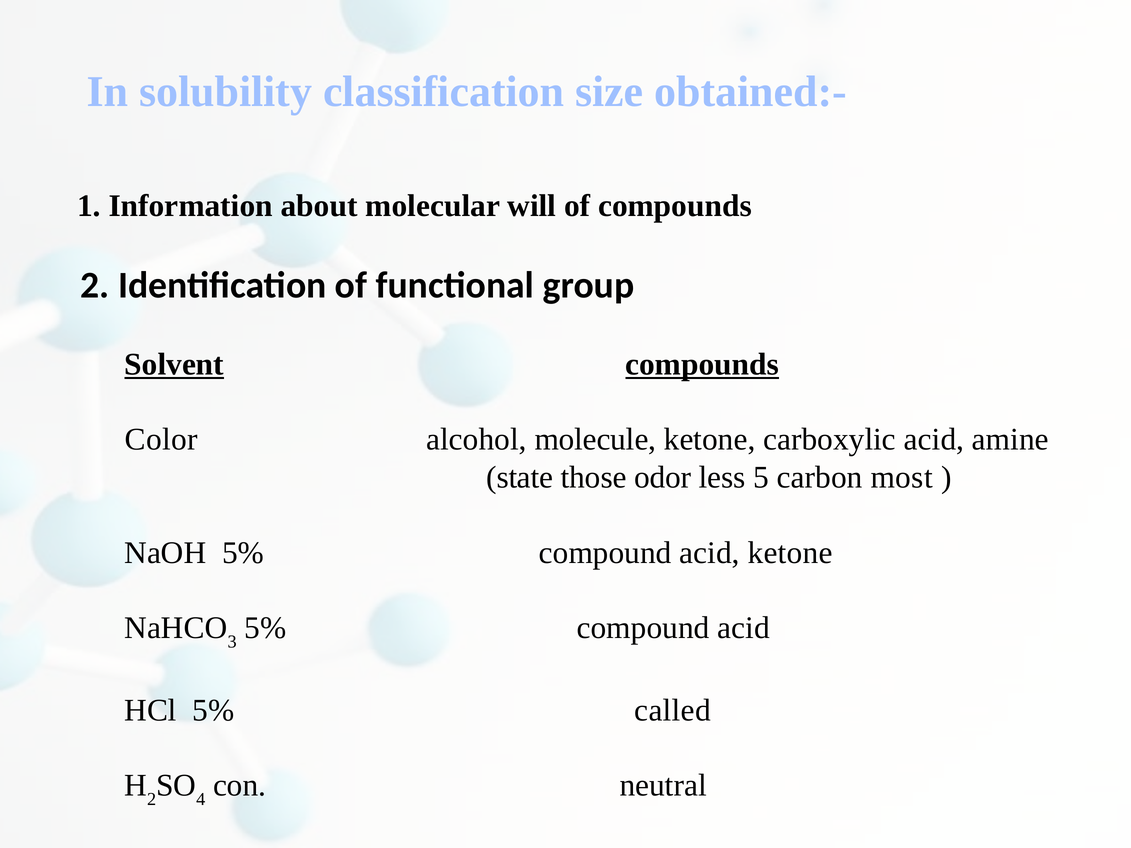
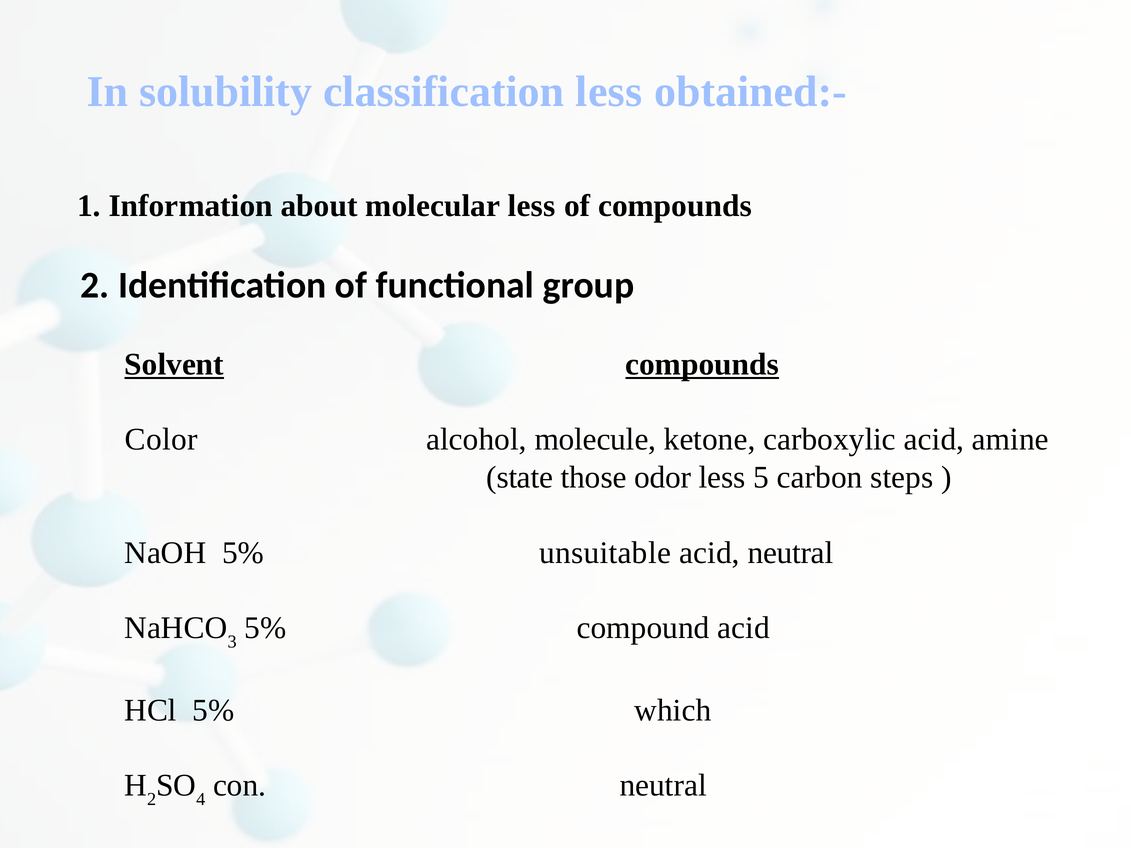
classification size: size -> less
molecular will: will -> less
most: most -> steps
NaOH 5% compound: compound -> unsuitable
acid ketone: ketone -> neutral
called: called -> which
